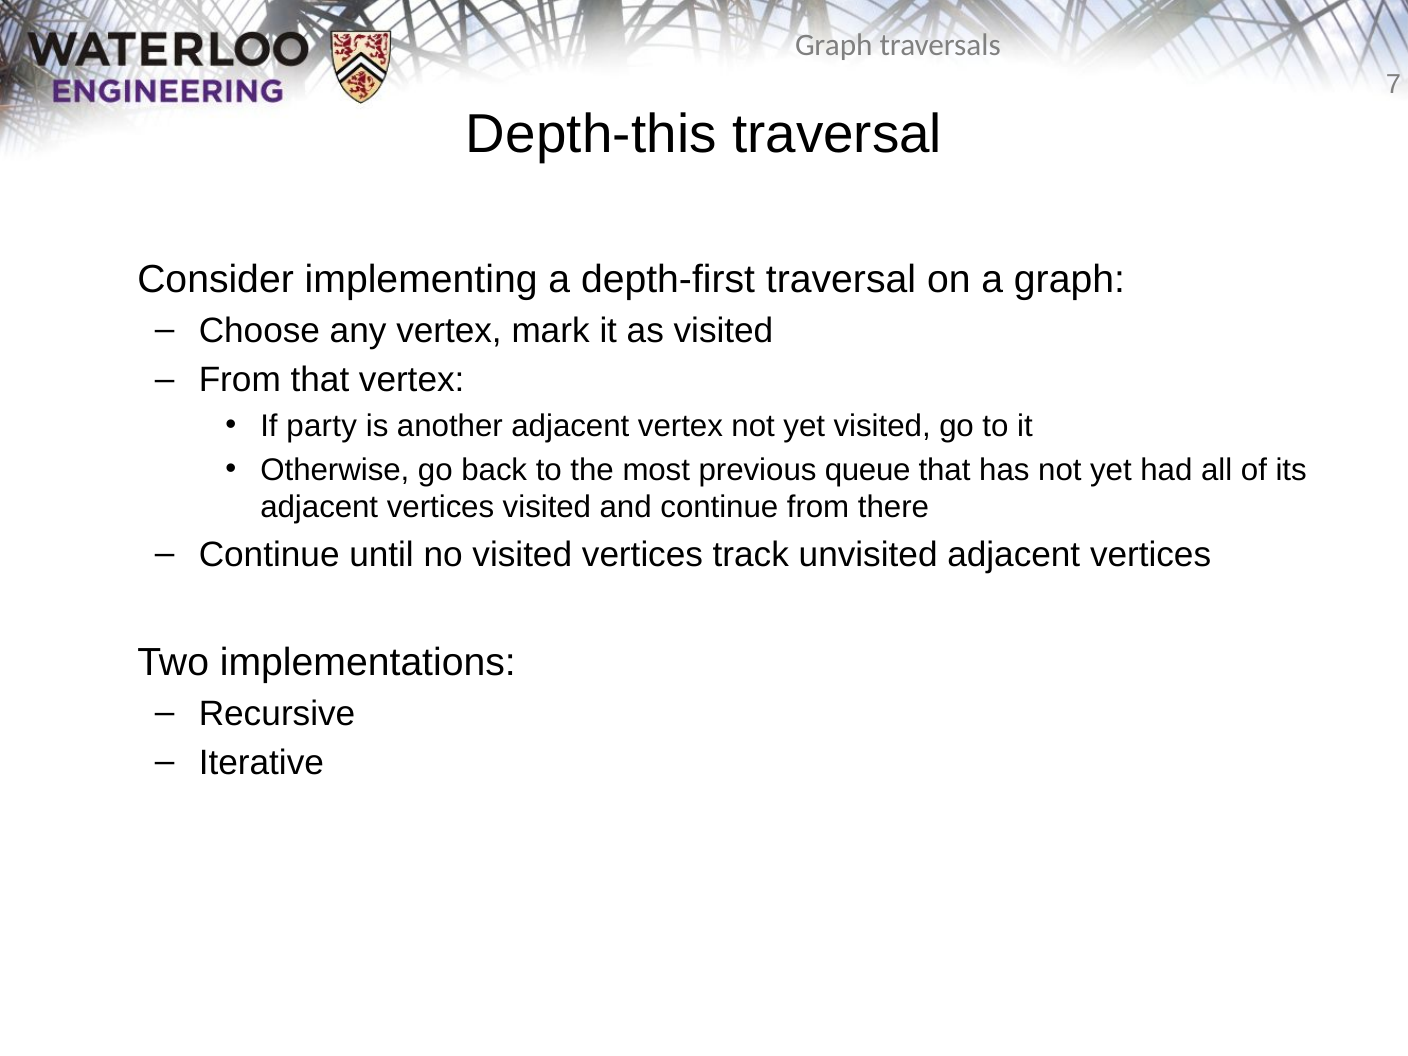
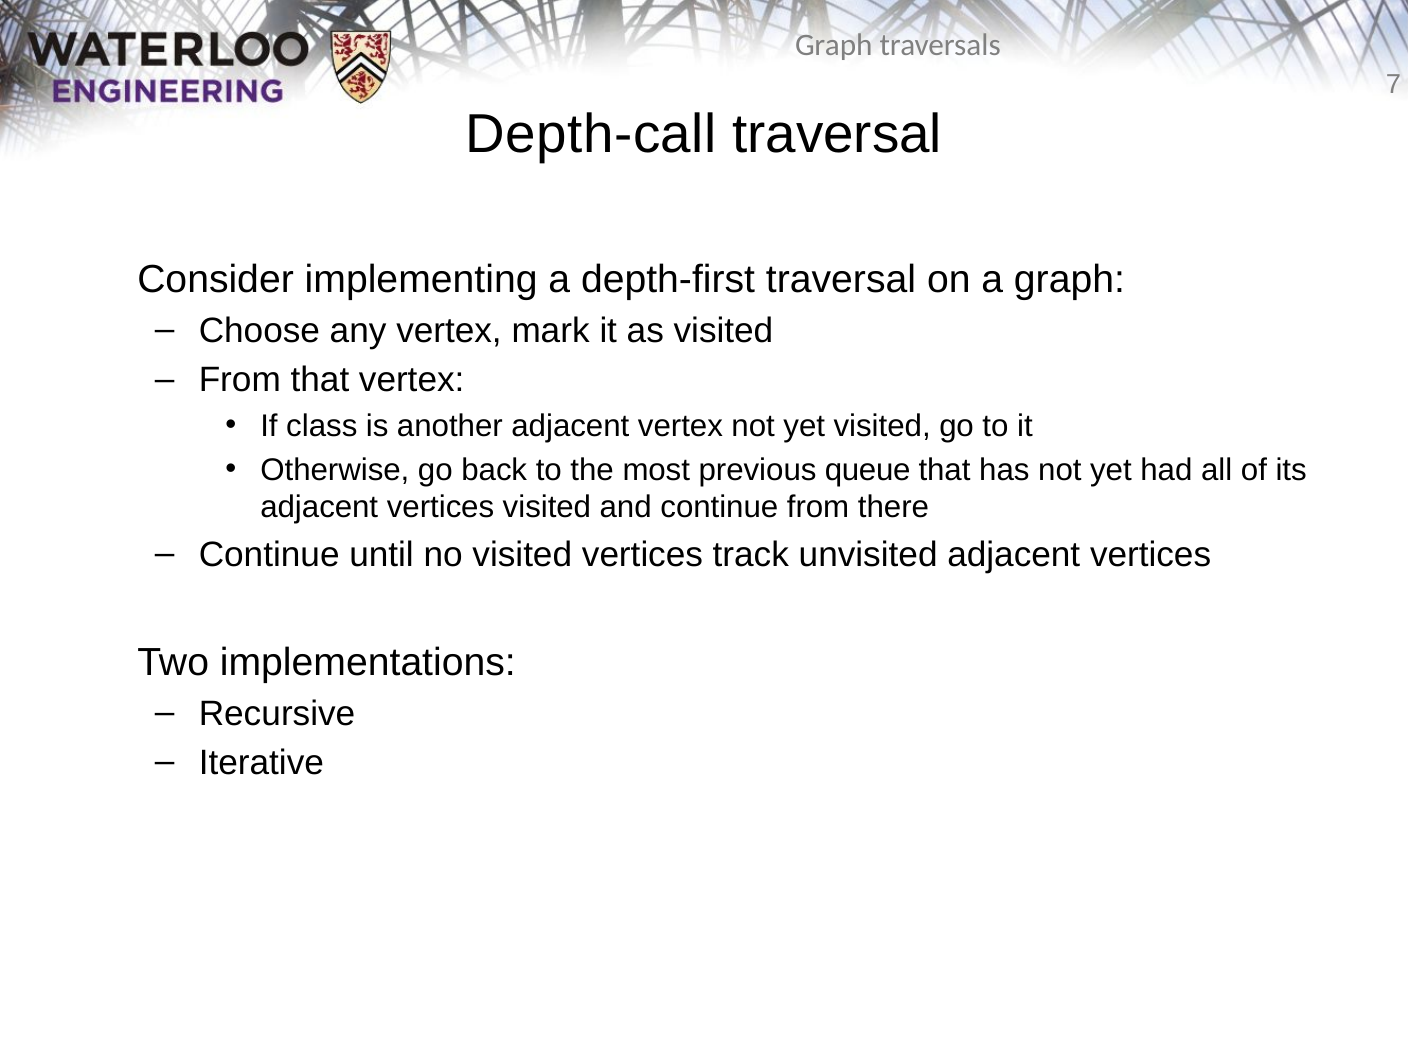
Depth-this: Depth-this -> Depth-call
party: party -> class
